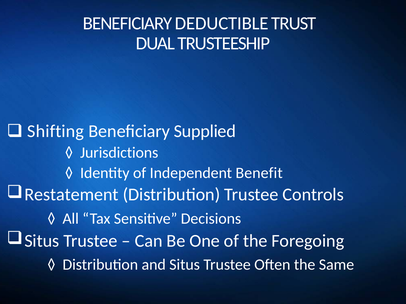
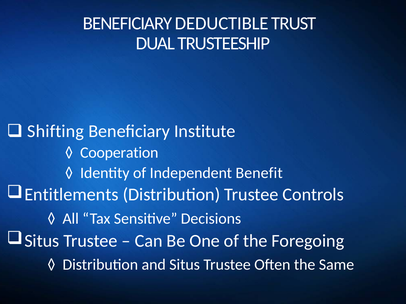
Supplied: Supplied -> Institute
Jurisdictions: Jurisdictions -> Cooperation
Restatement: Restatement -> Entitlements
